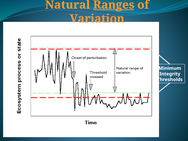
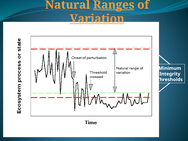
Variation underline: none -> present
